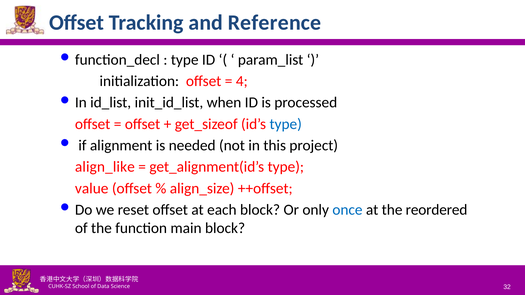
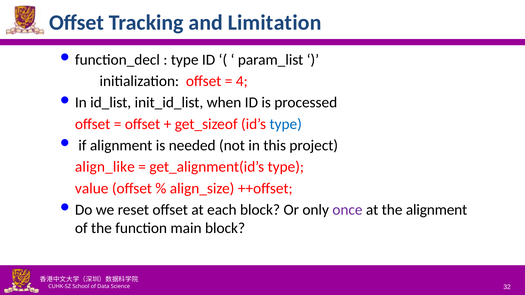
Reference: Reference -> Limitation
once colour: blue -> purple
the reordered: reordered -> alignment
